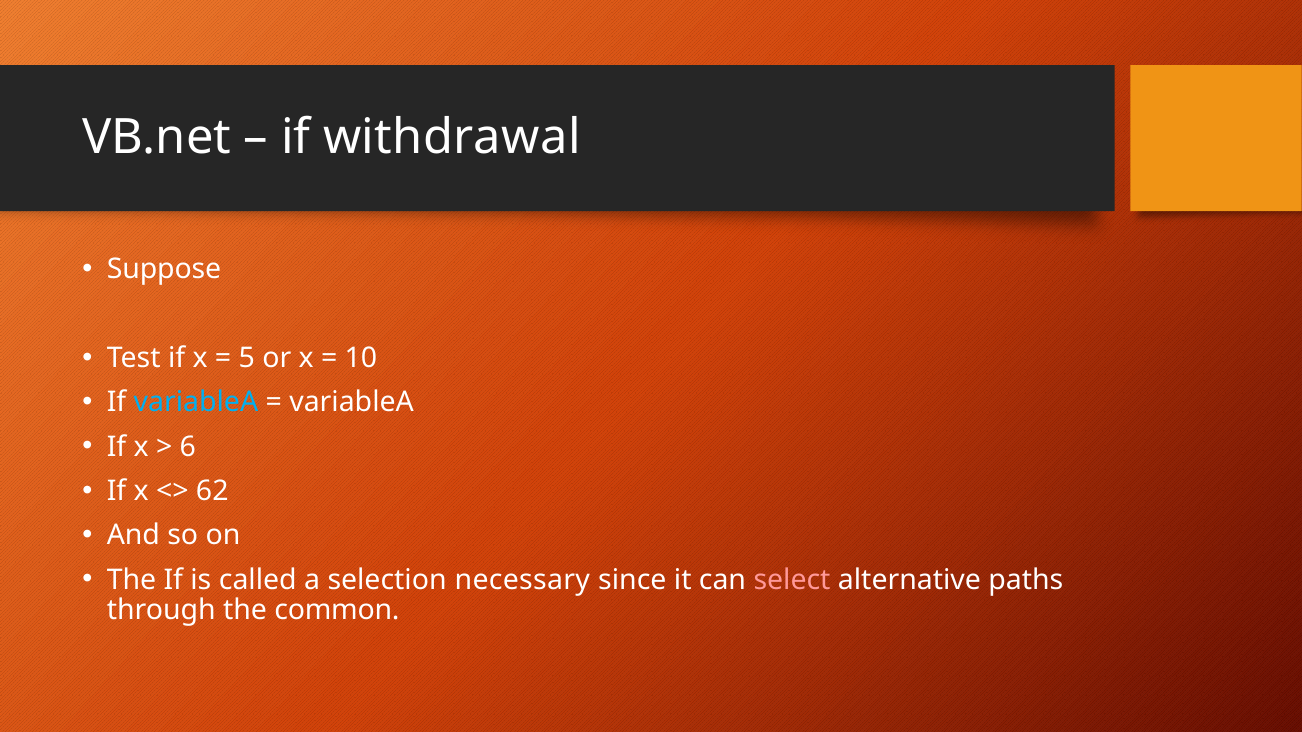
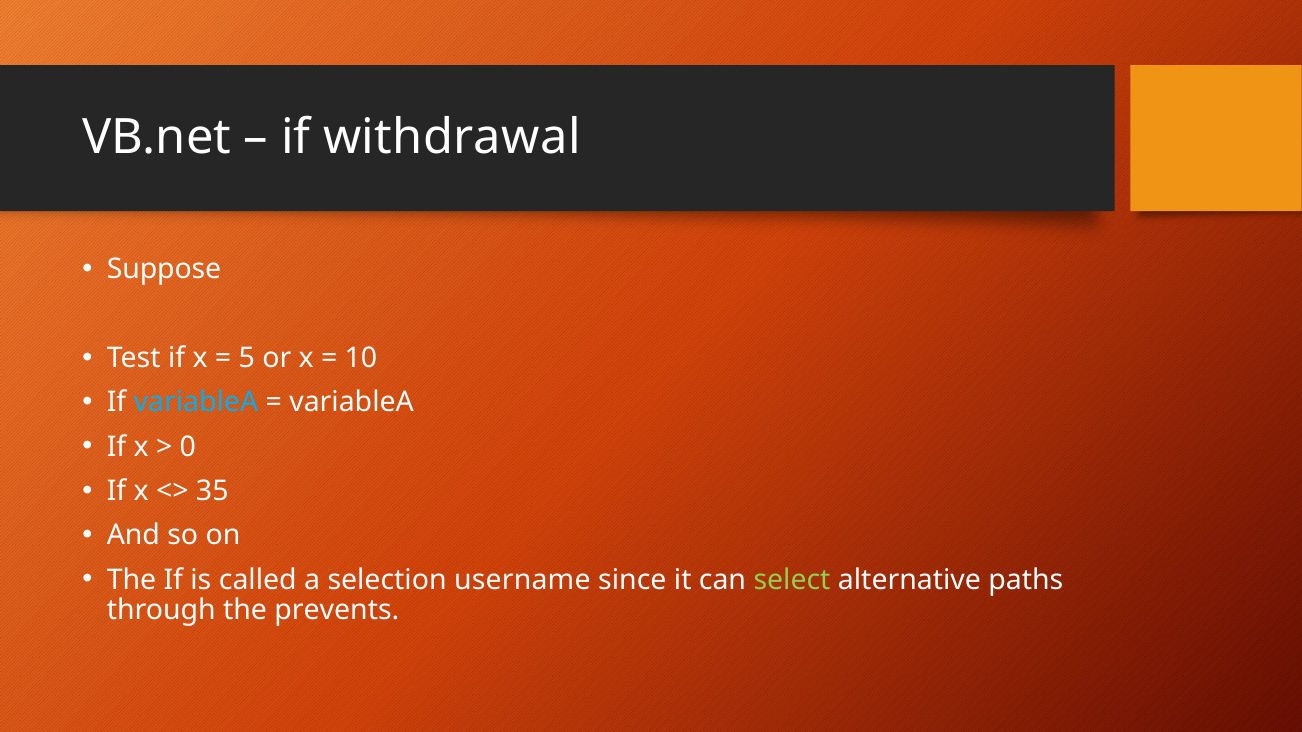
6: 6 -> 0
62: 62 -> 35
necessary: necessary -> username
select colour: pink -> light green
common: common -> prevents
